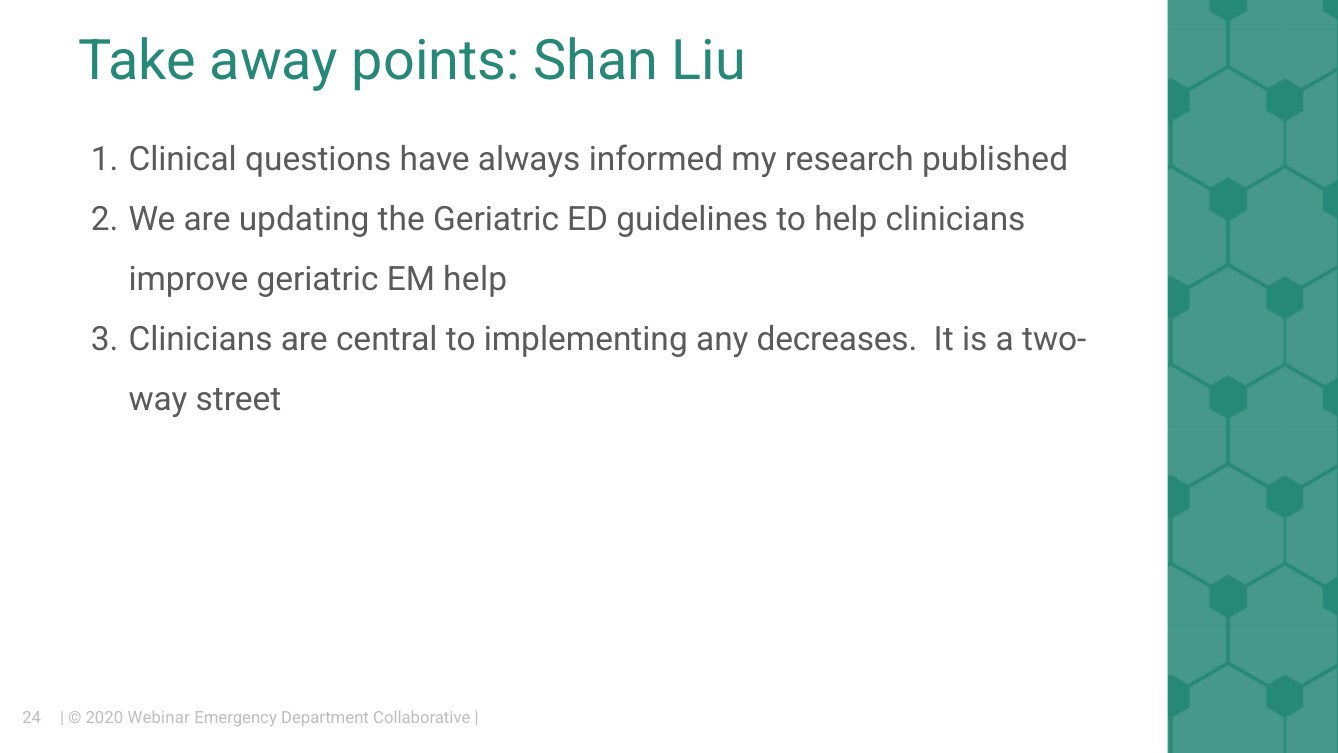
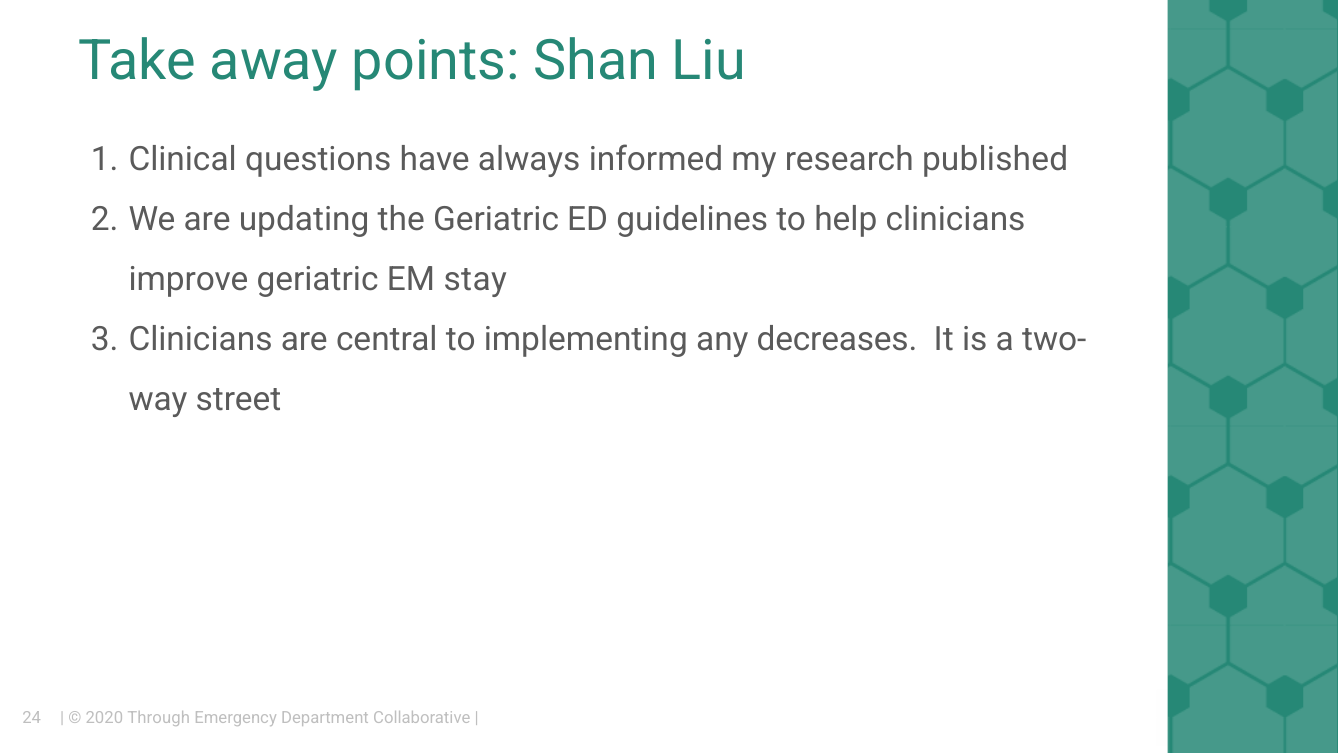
EM help: help -> stay
Webinar: Webinar -> Through
